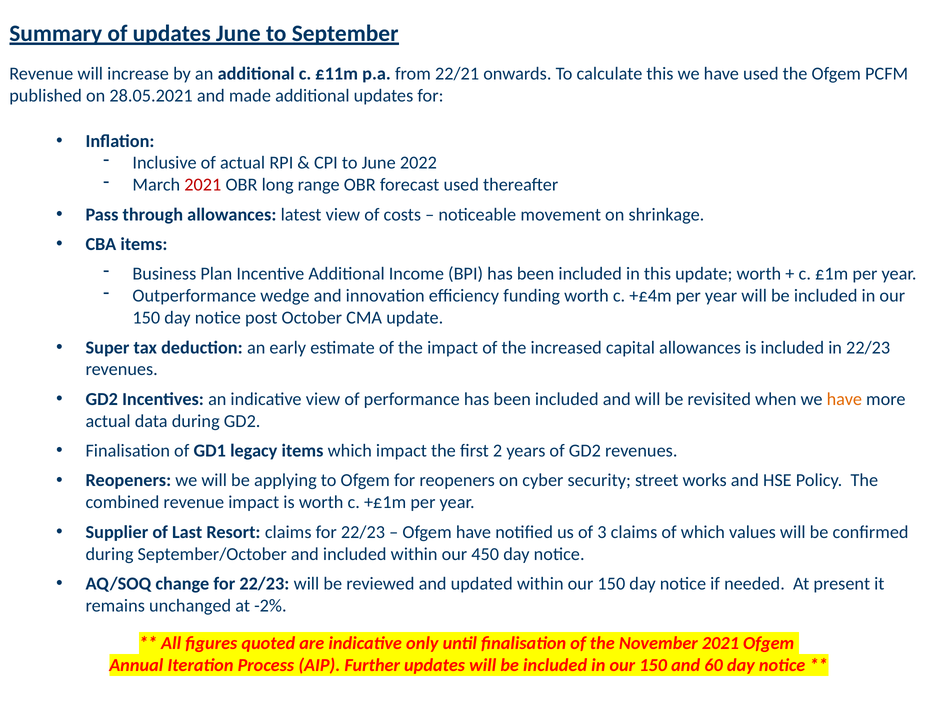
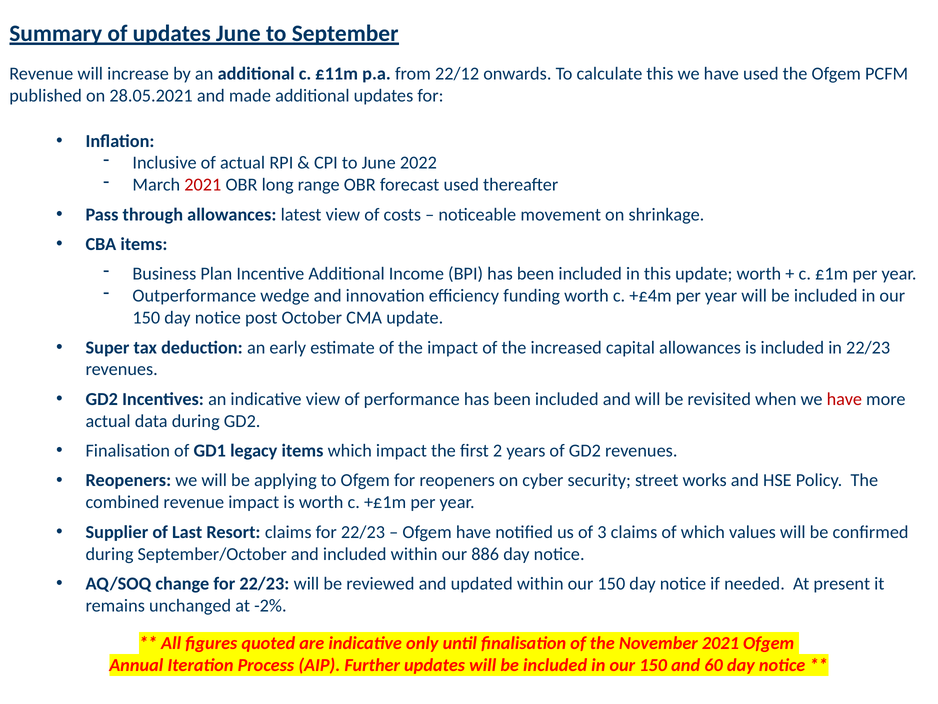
22/21: 22/21 -> 22/12
have at (844, 399) colour: orange -> red
450: 450 -> 886
